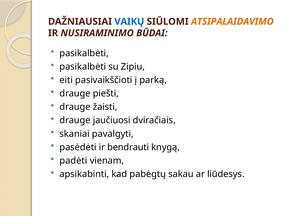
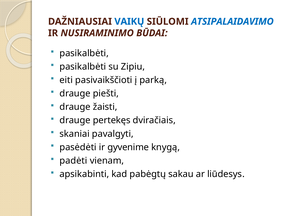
ATSIPALAIDAVIMO colour: orange -> blue
jaučiuosi: jaučiuosi -> pertekęs
bendrauti: bendrauti -> gyvenime
